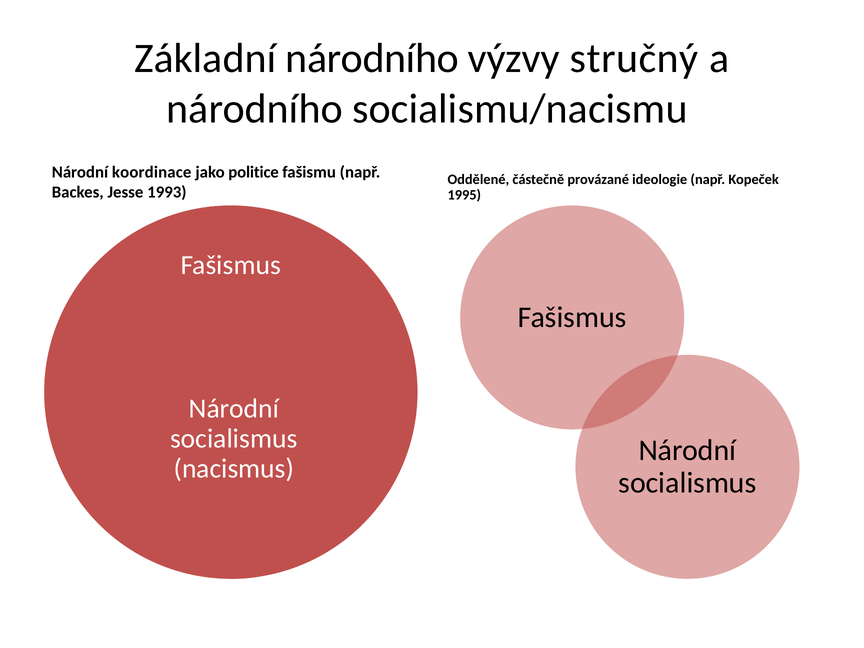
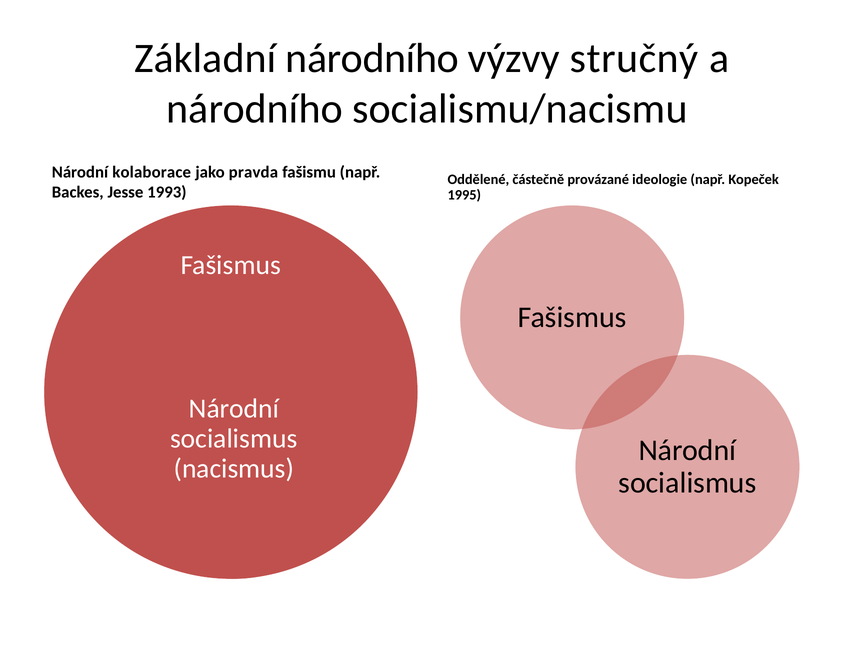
koordinace: koordinace -> kolaborace
politice: politice -> pravda
